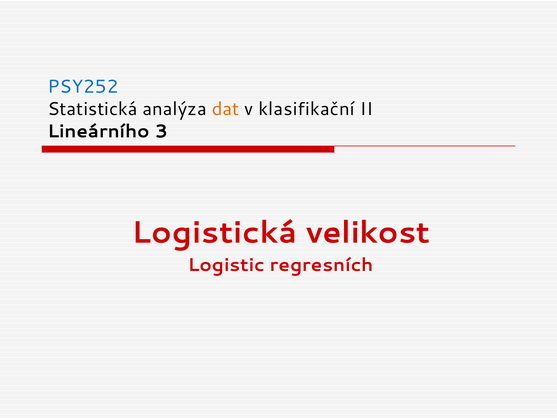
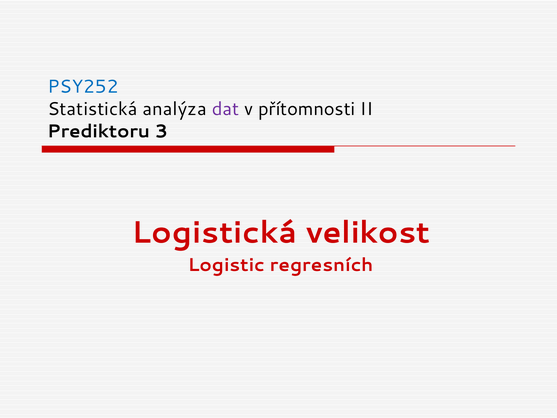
dat colour: orange -> purple
klasifikační: klasifikační -> přítomnosti
Lineárního: Lineárního -> Prediktoru
